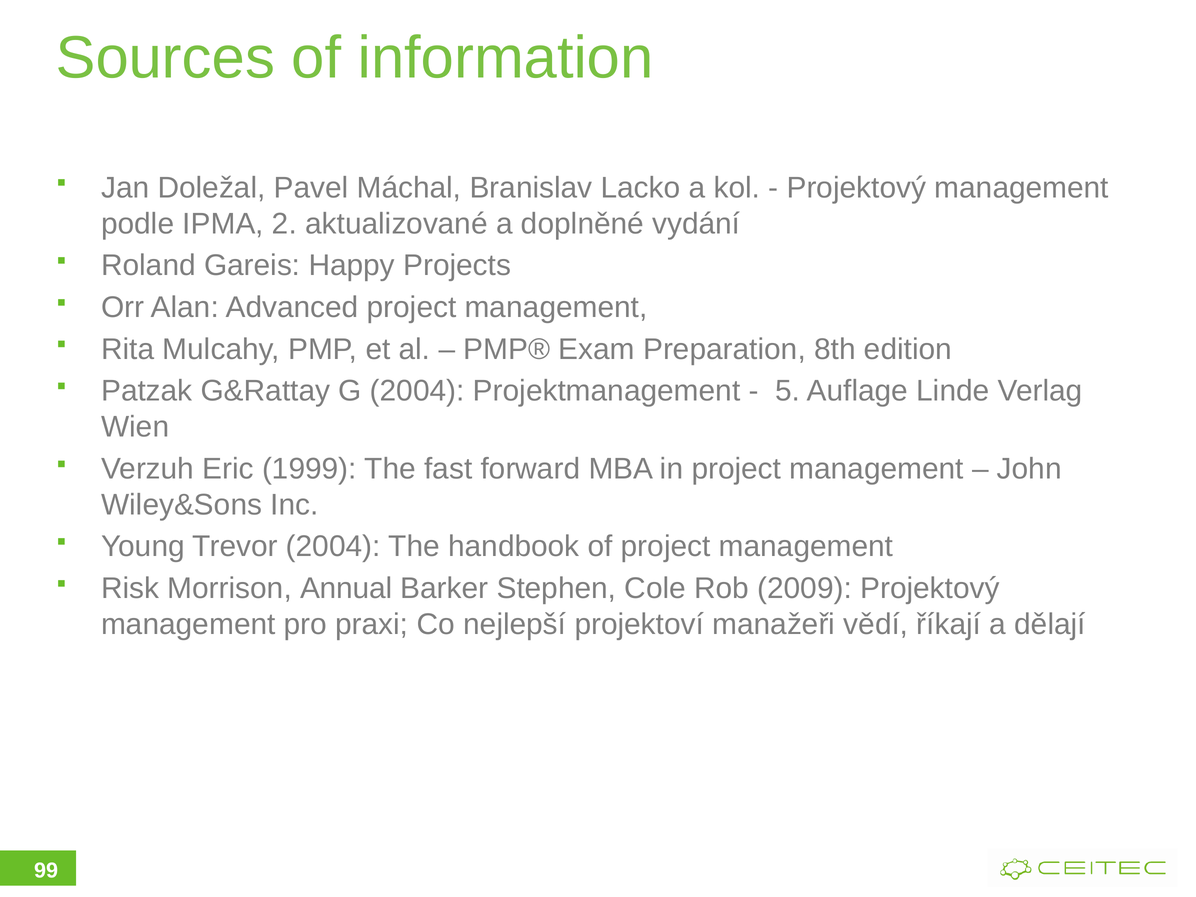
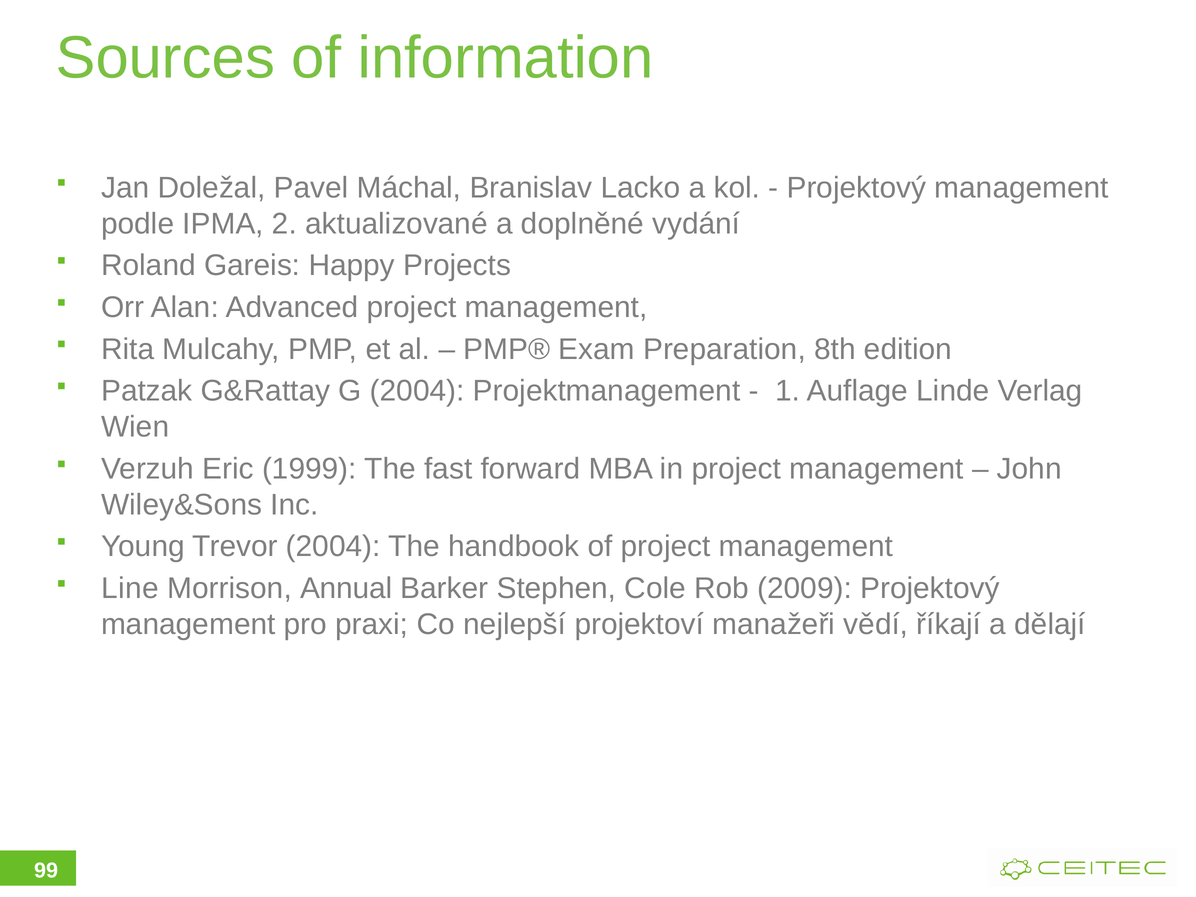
5: 5 -> 1
Risk: Risk -> Line
